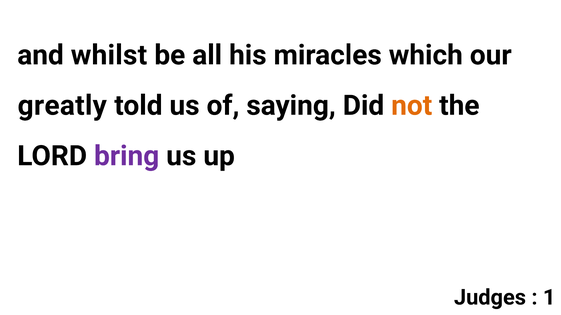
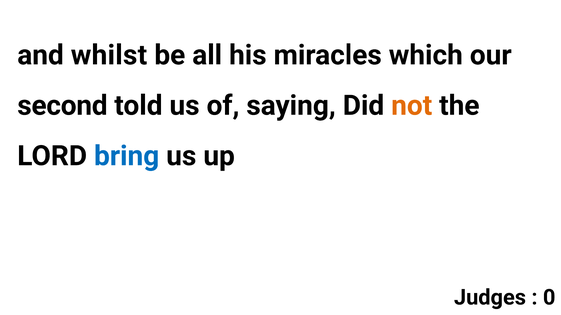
greatly: greatly -> second
bring colour: purple -> blue
1: 1 -> 0
